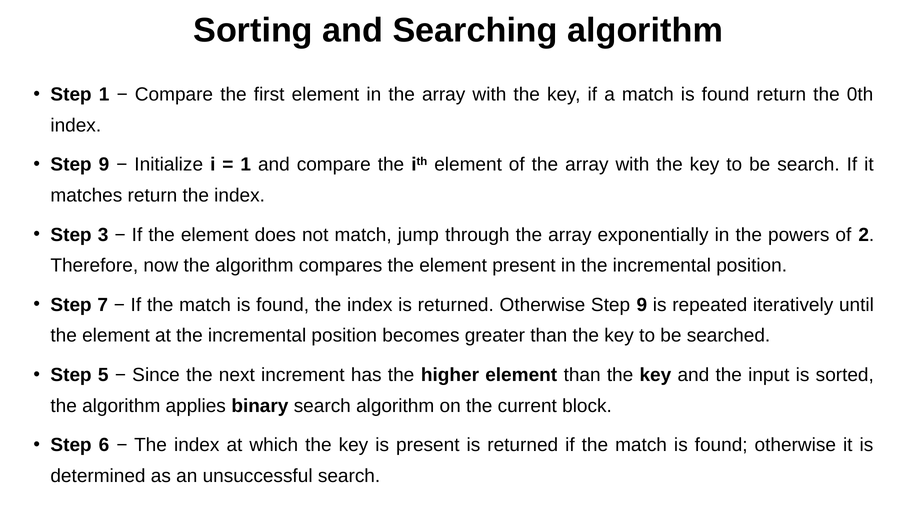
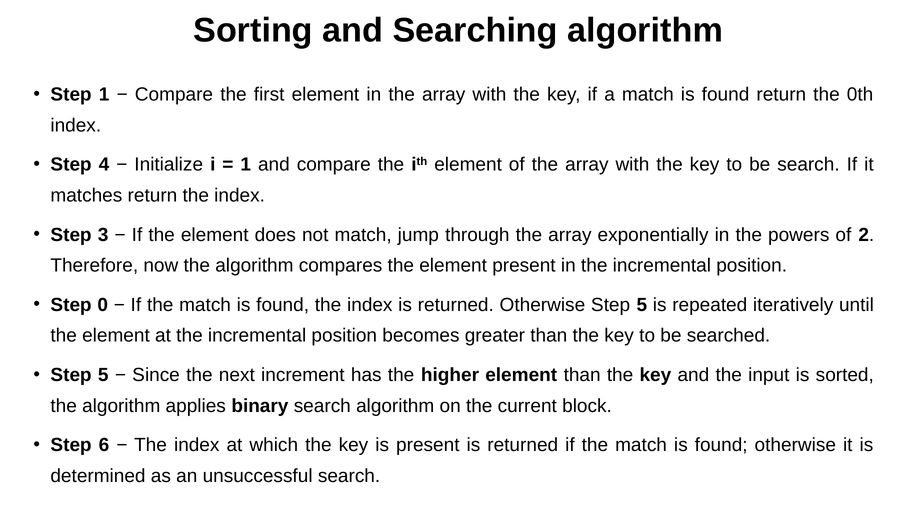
9 at (104, 165): 9 -> 4
7: 7 -> 0
Otherwise Step 9: 9 -> 5
